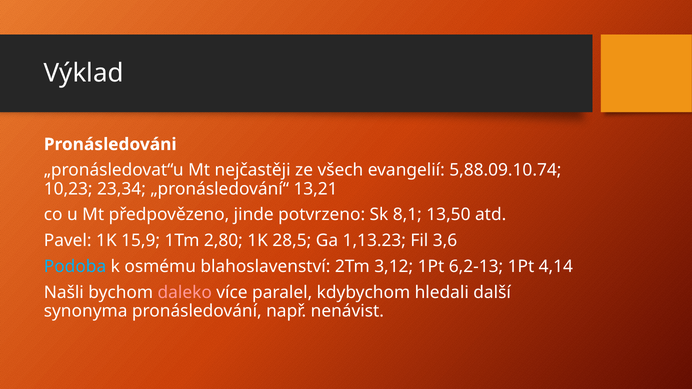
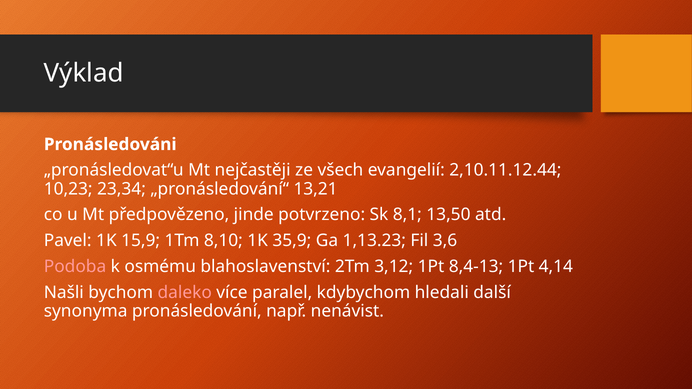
5,88.09.10.74: 5,88.09.10.74 -> 2,10.11.12.44
2,80: 2,80 -> 8,10
28,5: 28,5 -> 35,9
Podoba colour: light blue -> pink
6,2-13: 6,2-13 -> 8,4-13
